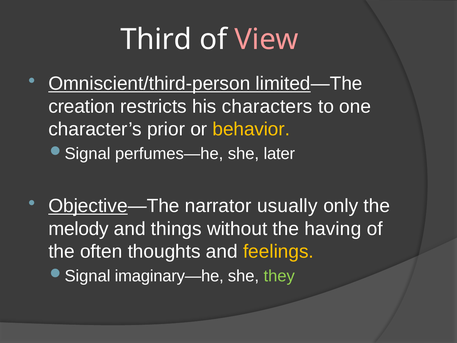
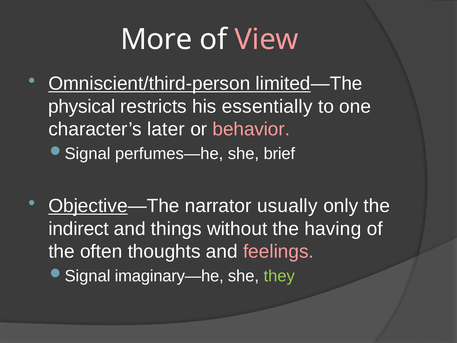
Third: Third -> More
creation: creation -> physical
characters: characters -> essentially
prior: prior -> later
behavior colour: yellow -> pink
later: later -> brief
melody: melody -> indirect
feelings colour: yellow -> pink
